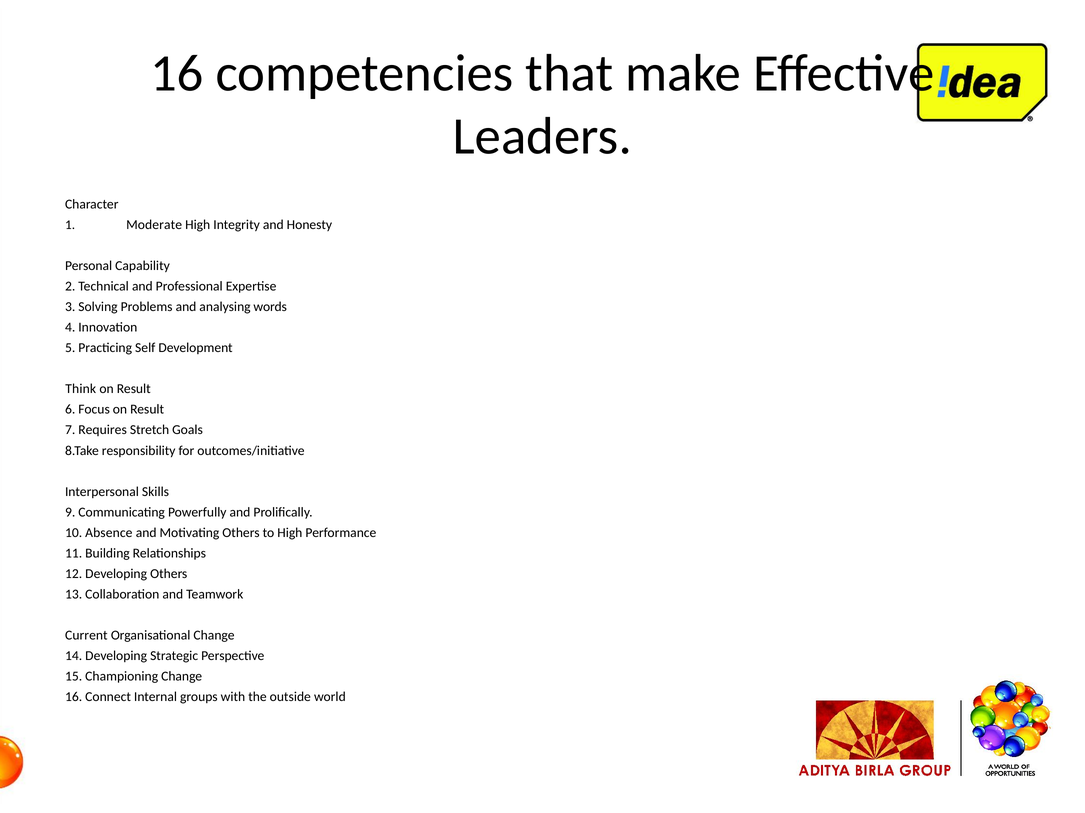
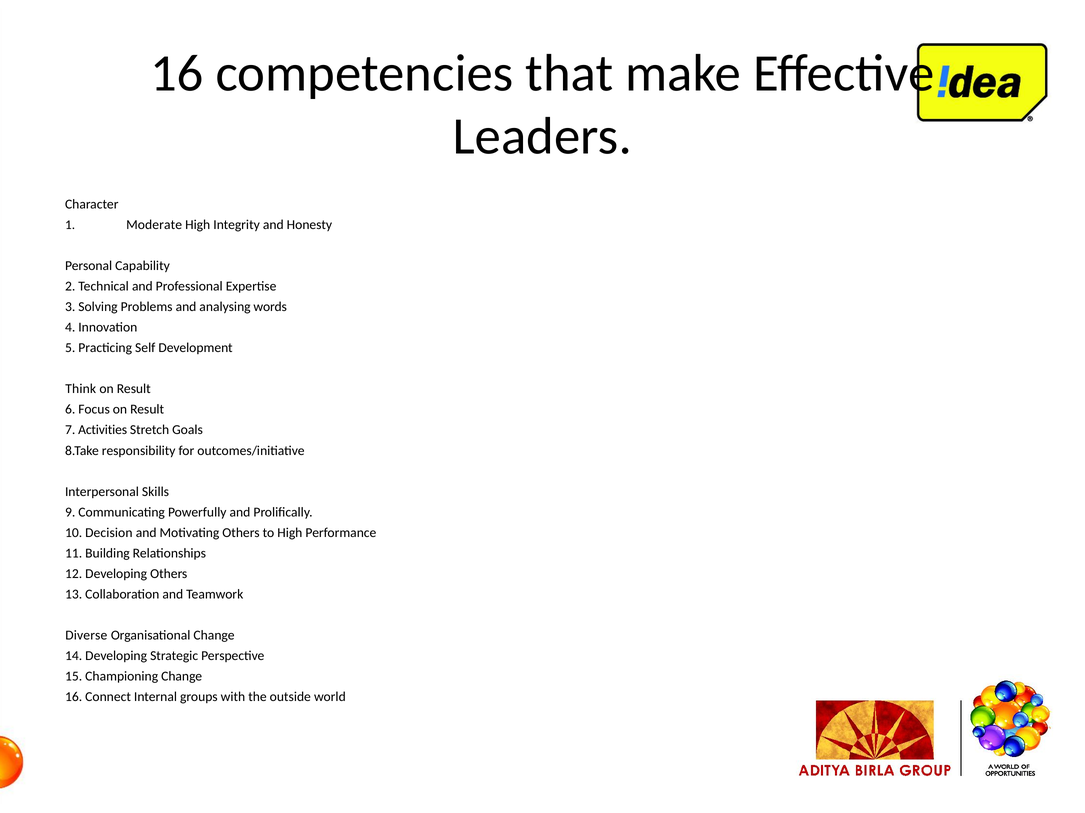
Requires: Requires -> Activities
Absence: Absence -> Decision
Current: Current -> Diverse
